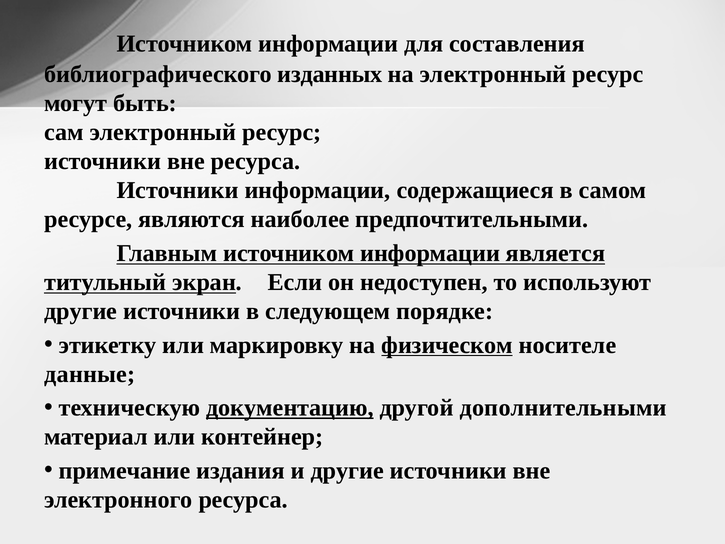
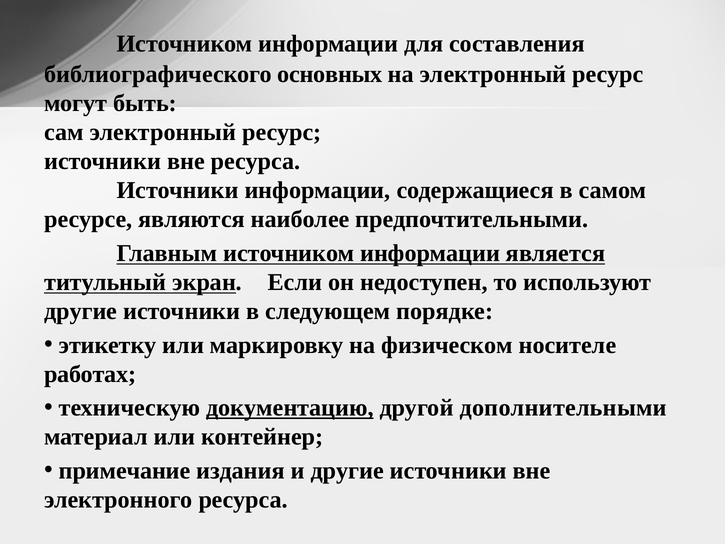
изданных: изданных -> основных
физическом underline: present -> none
данные: данные -> работах
